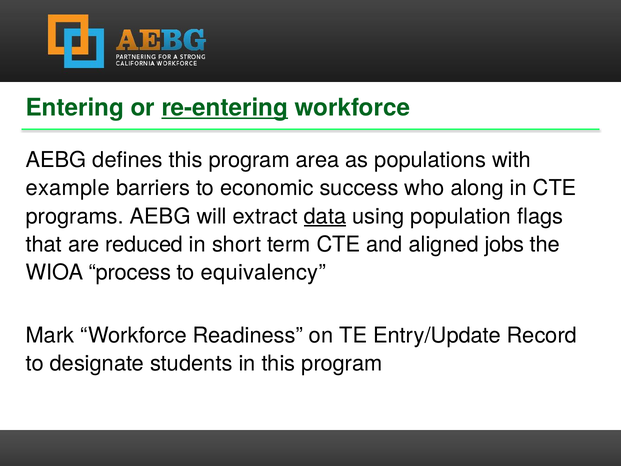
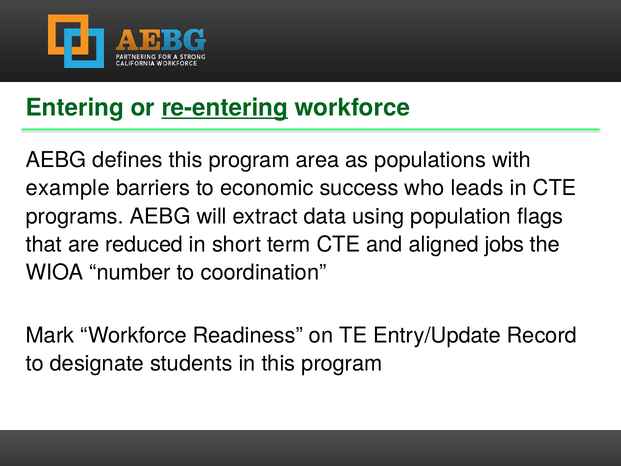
along: along -> leads
data underline: present -> none
process: process -> number
equivalency: equivalency -> coordination
